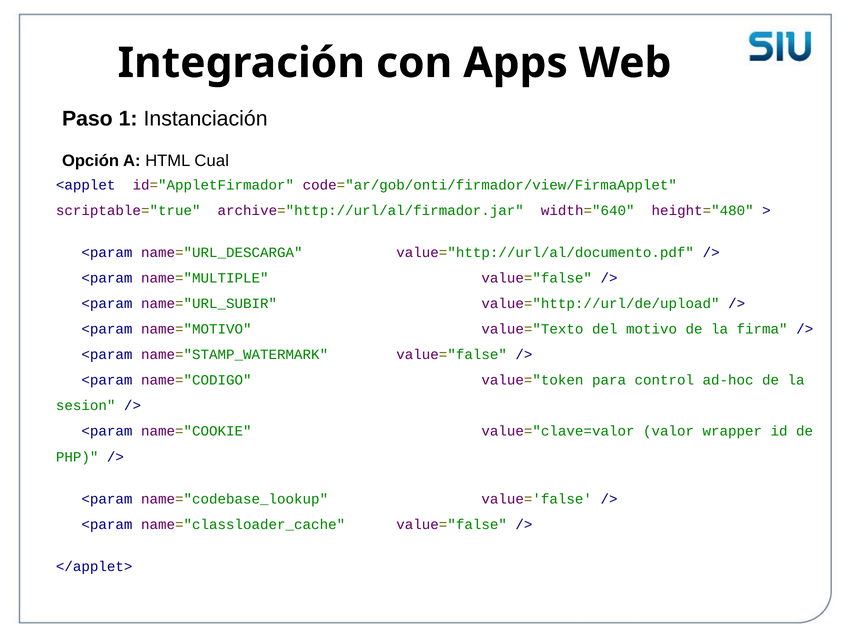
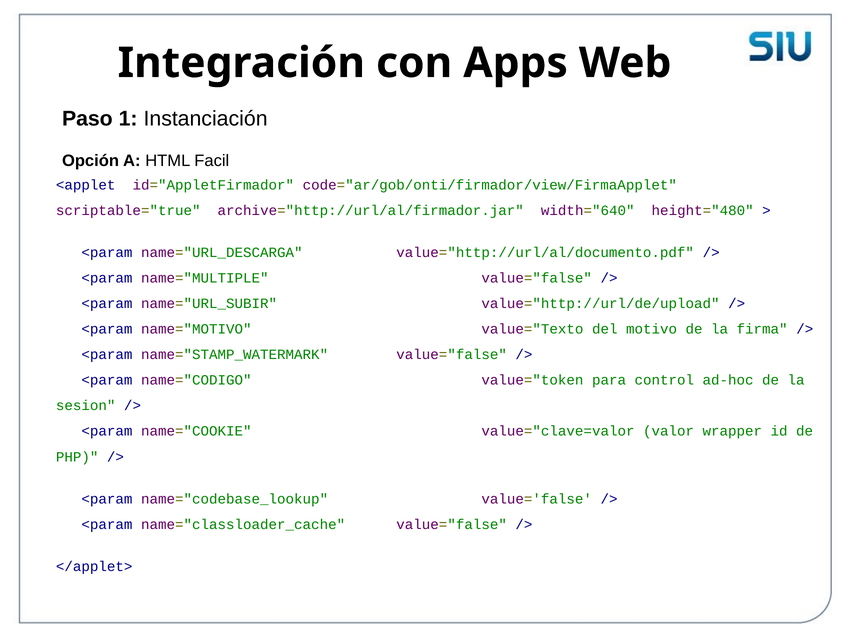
Cual: Cual -> Facil
